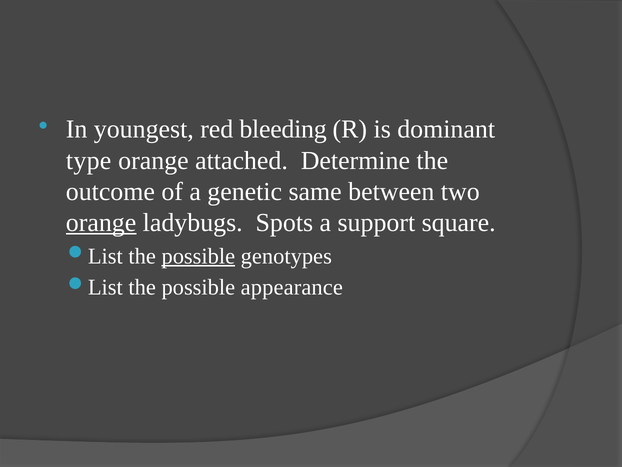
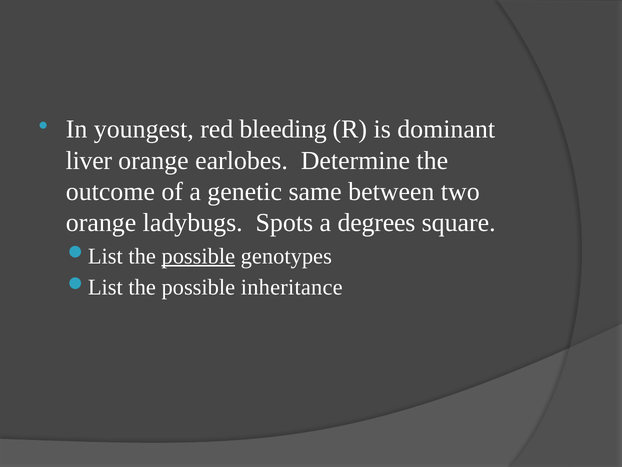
type: type -> liver
attached: attached -> earlobes
orange at (101, 223) underline: present -> none
support: support -> degrees
appearance: appearance -> inheritance
